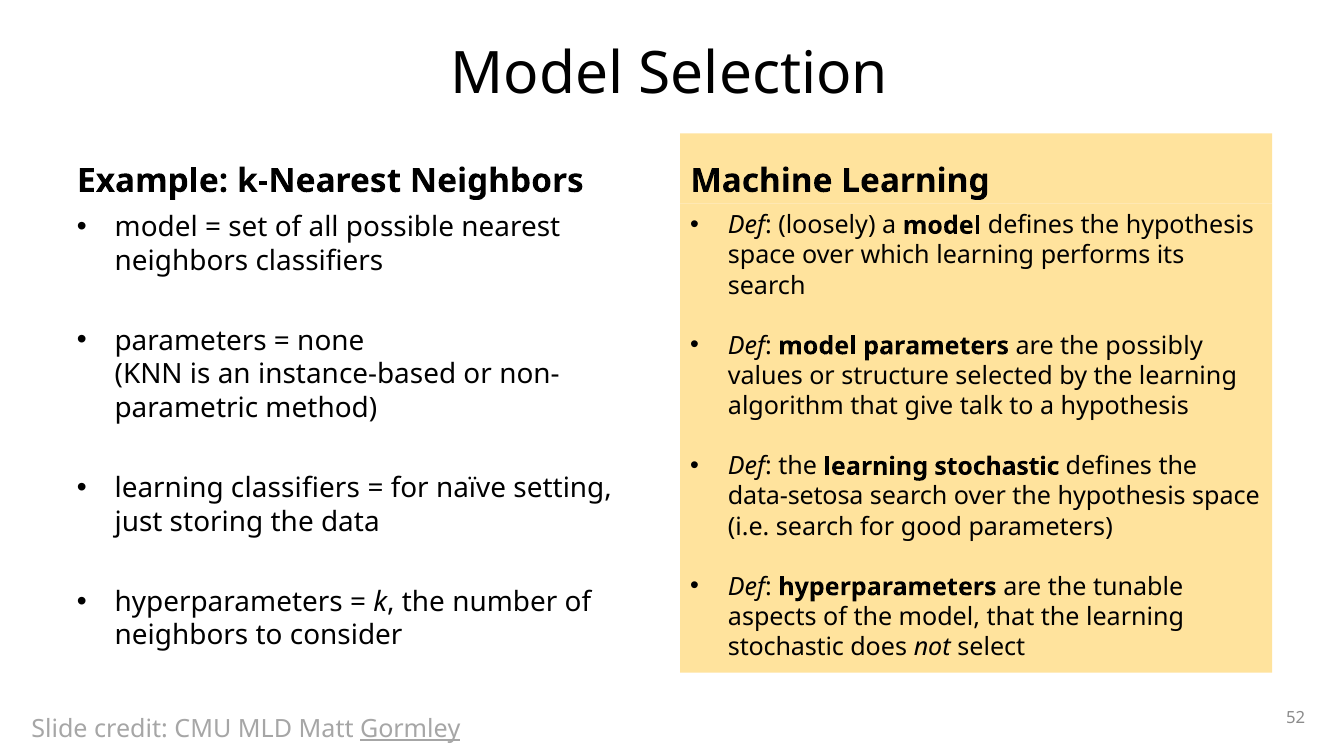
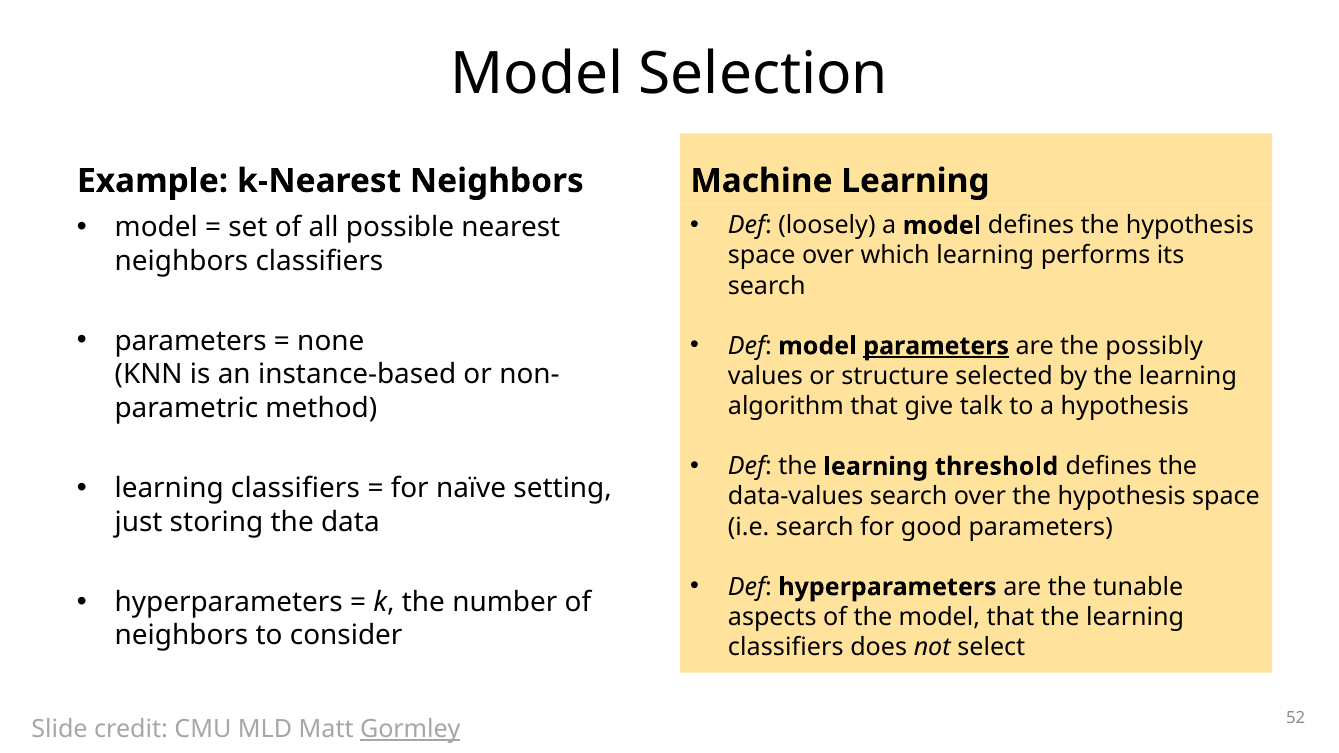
parameters at (936, 346) underline: none -> present
Def the learning stochastic: stochastic -> threshold
data-setosa: data-setosa -> data-values
stochastic at (786, 647): stochastic -> classifiers
